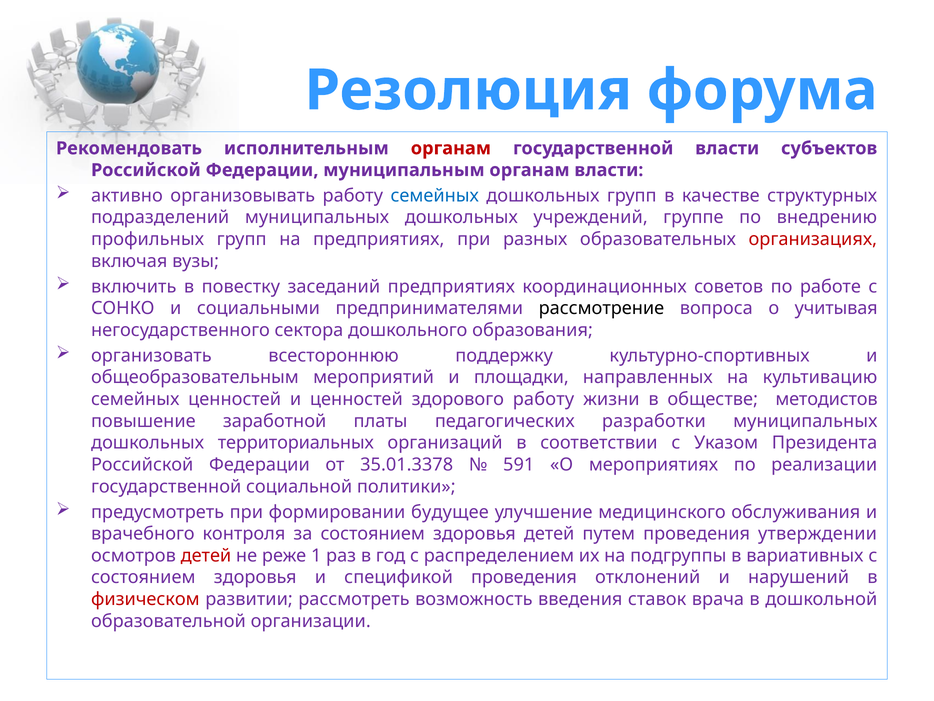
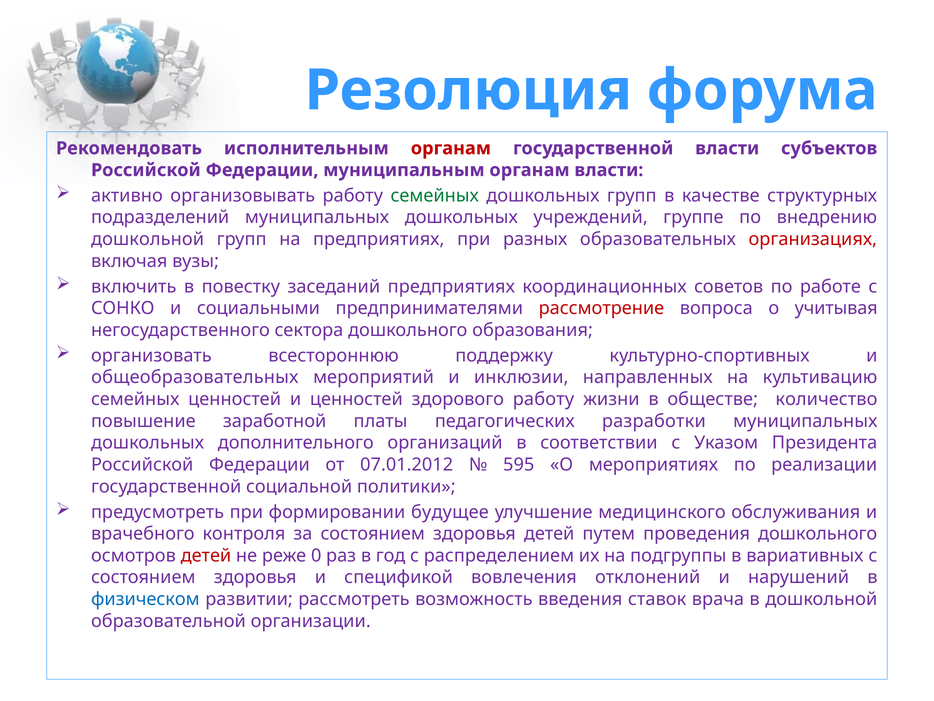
семейных at (435, 195) colour: blue -> green
профильных at (148, 239): профильных -> дошкольной
рассмотрение colour: black -> red
общеобразовательным: общеобразовательным -> общеобразовательных
площадки: площадки -> инклюзии
методистов: методистов -> количество
территориальных: территориальных -> дополнительного
35.01.3378: 35.01.3378 -> 07.01.2012
591: 591 -> 595
проведения утверждении: утверждении -> дошкольного
1: 1 -> 0
спецификой проведения: проведения -> вовлечения
физическом colour: red -> blue
